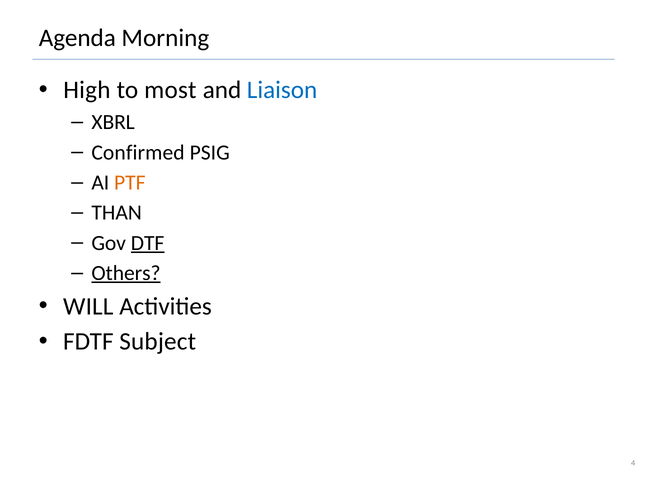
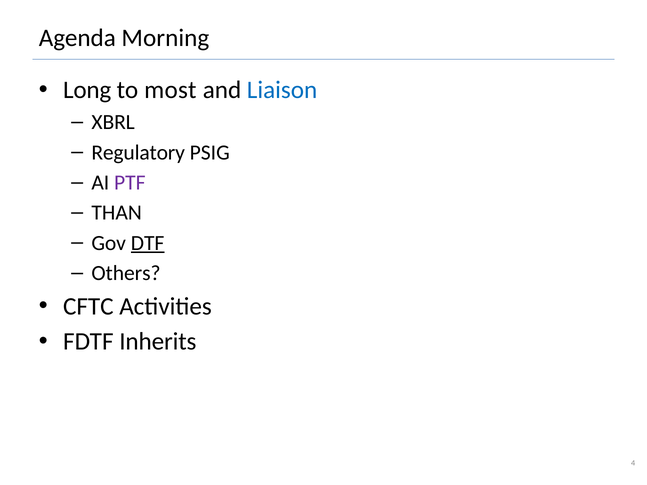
High: High -> Long
Confirmed: Confirmed -> Regulatory
PTF colour: orange -> purple
Others underline: present -> none
WILL: WILL -> CFTC
Subject: Subject -> Inherits
